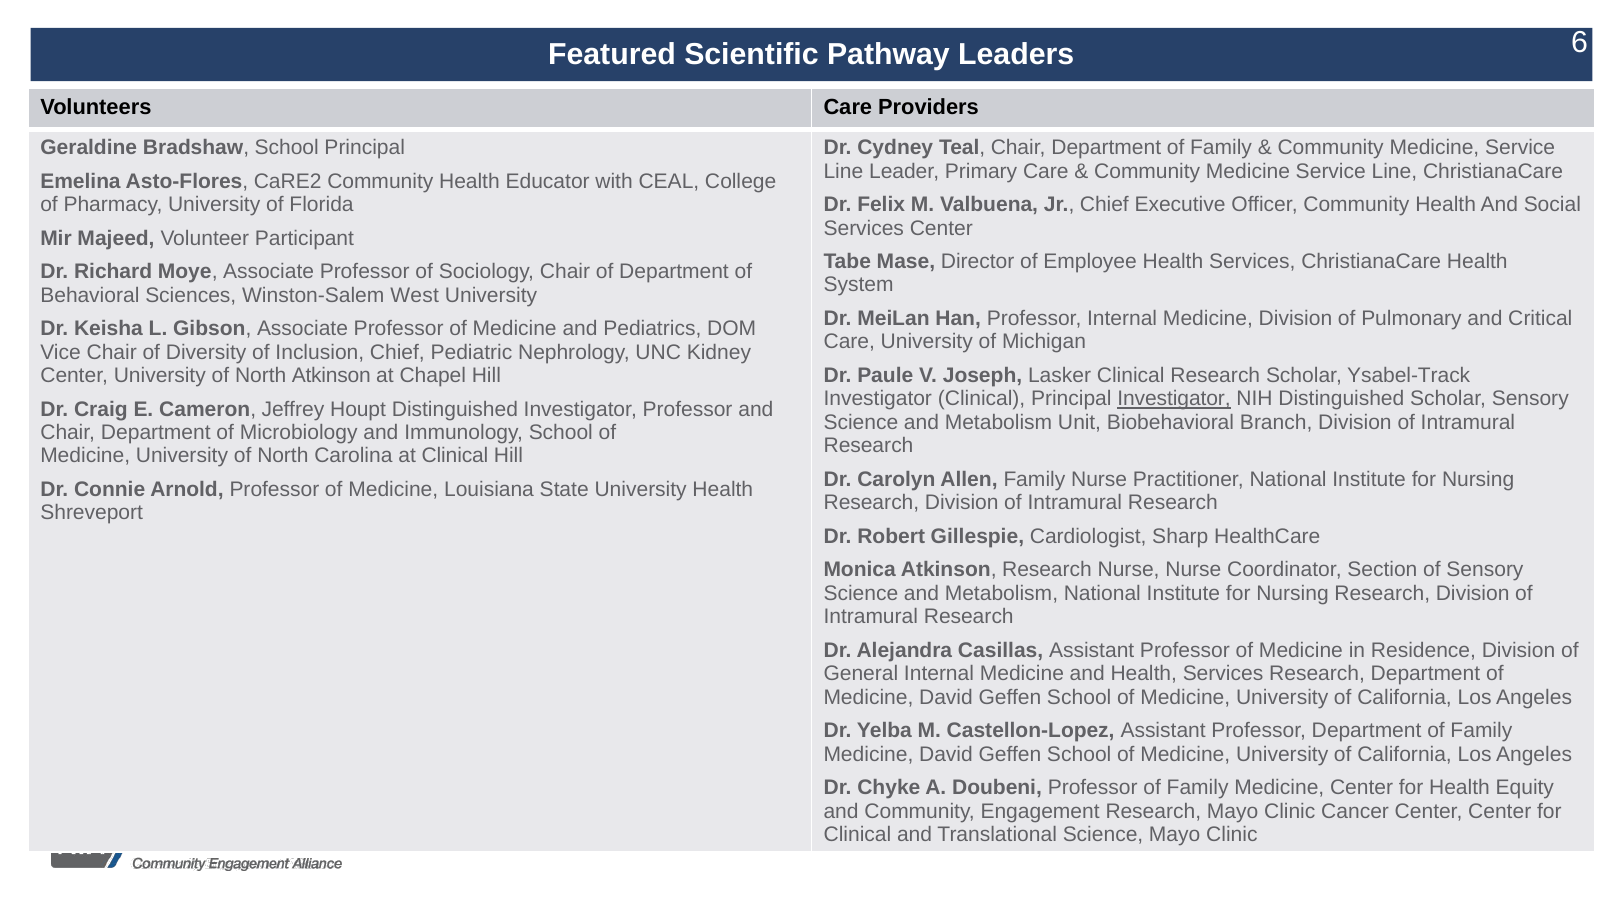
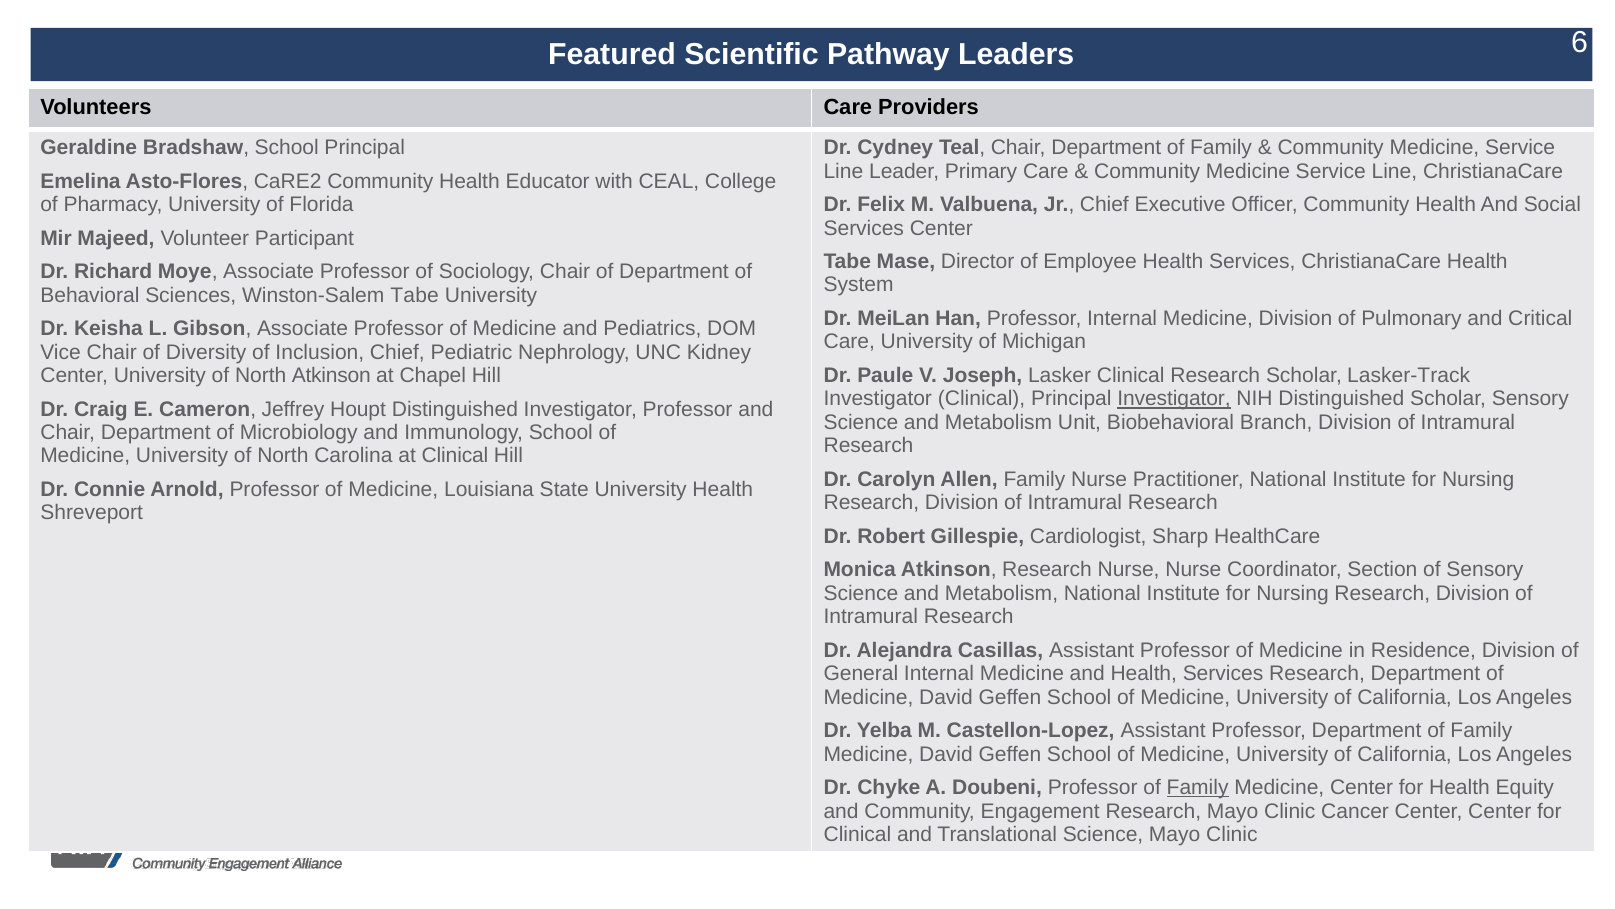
Winston-Salem West: West -> Tabe
Ysabel-Track: Ysabel-Track -> Lasker-Track
Family at (1198, 787) underline: none -> present
